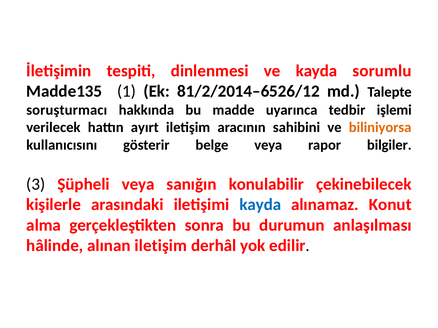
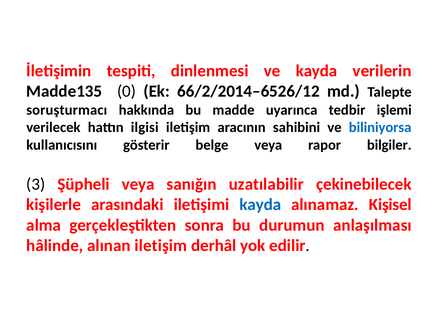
sorumlu: sorumlu -> verilerin
1: 1 -> 0
81/2/2014–6526/12: 81/2/2014–6526/12 -> 66/2/2014–6526/12
ayırt: ayırt -> ilgisi
biliniyorsa colour: orange -> blue
konulabilir: konulabilir -> uzatılabilir
Konut: Konut -> Kişisel
